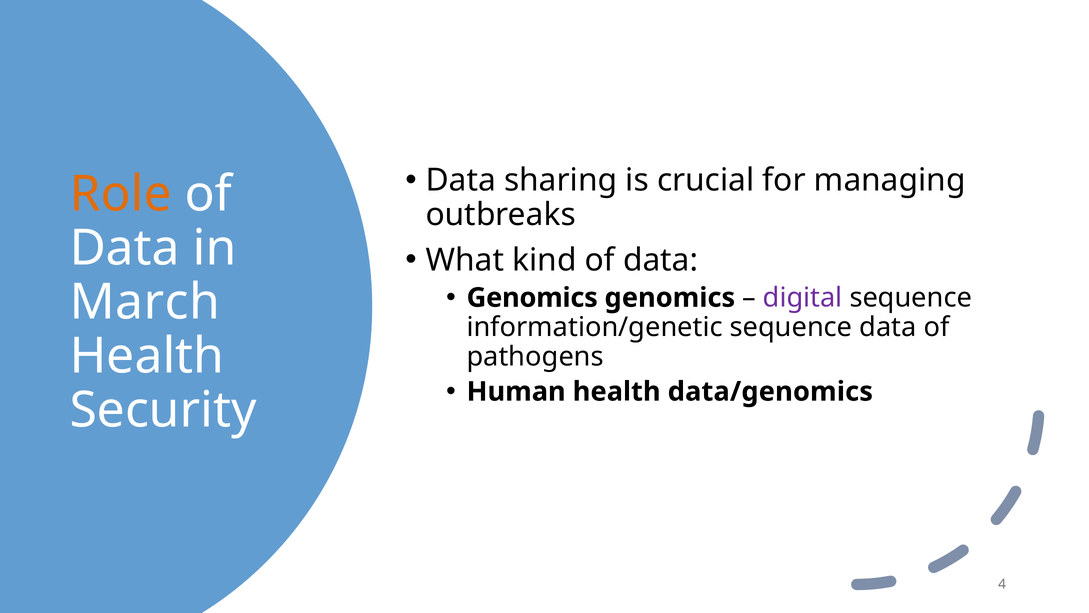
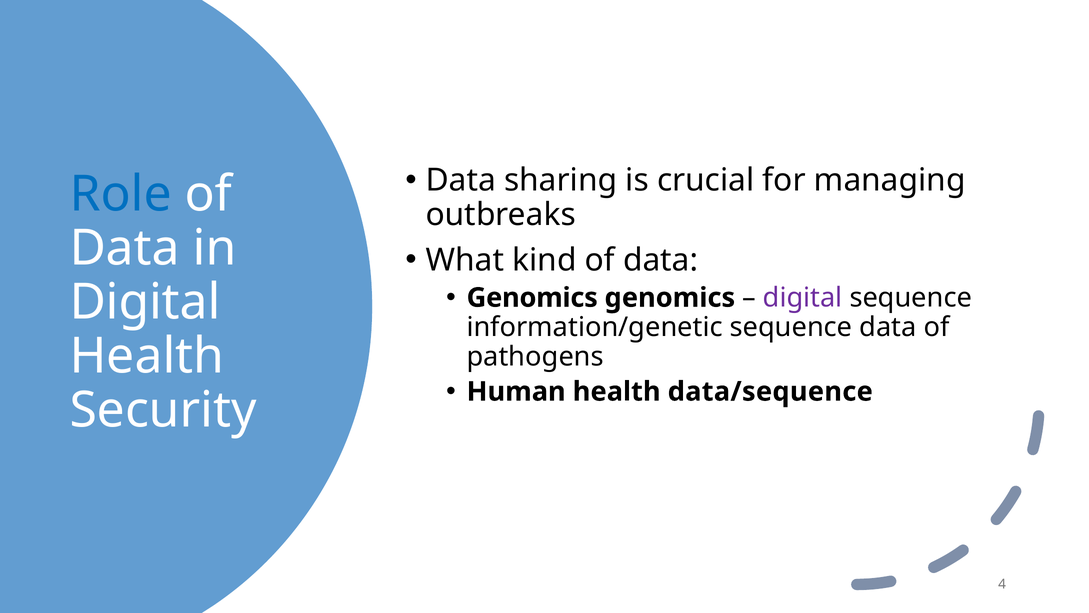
Role colour: orange -> blue
March at (145, 302): March -> Digital
data/genomics: data/genomics -> data/sequence
